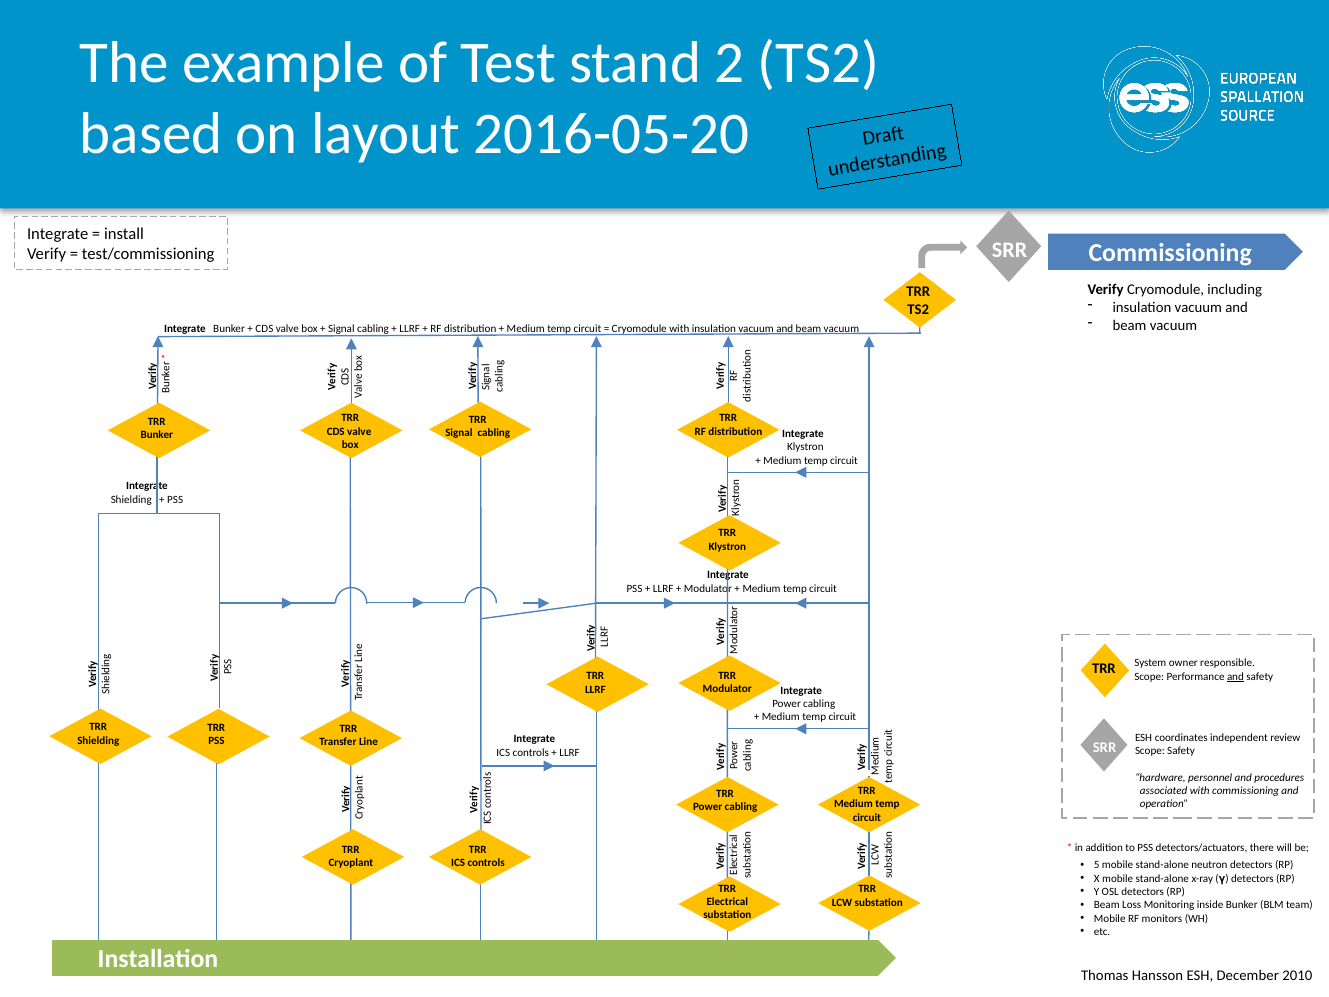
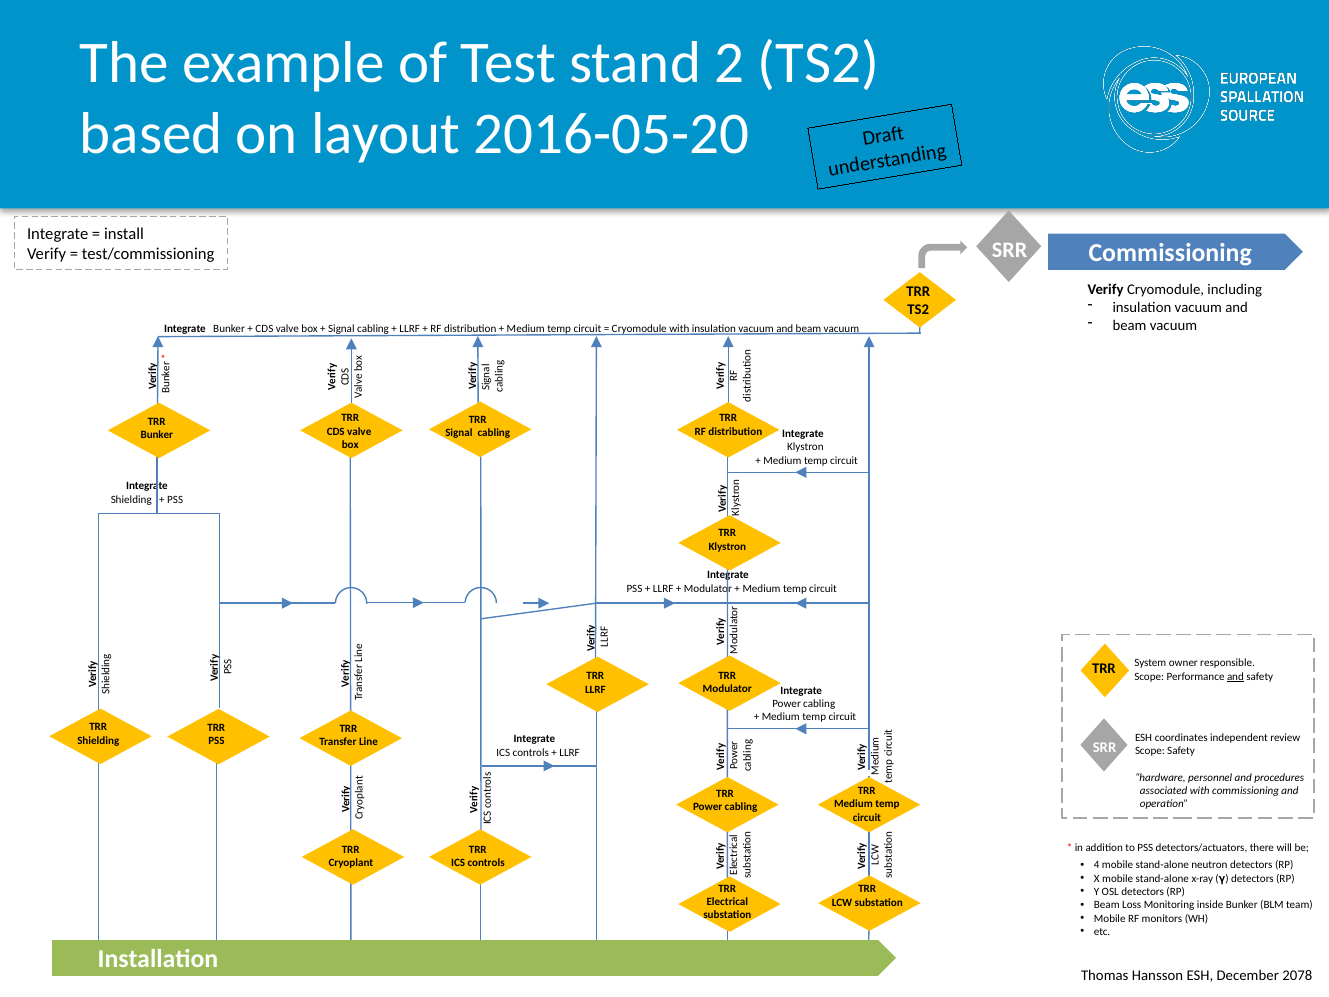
5: 5 -> 4
2010: 2010 -> 2078
